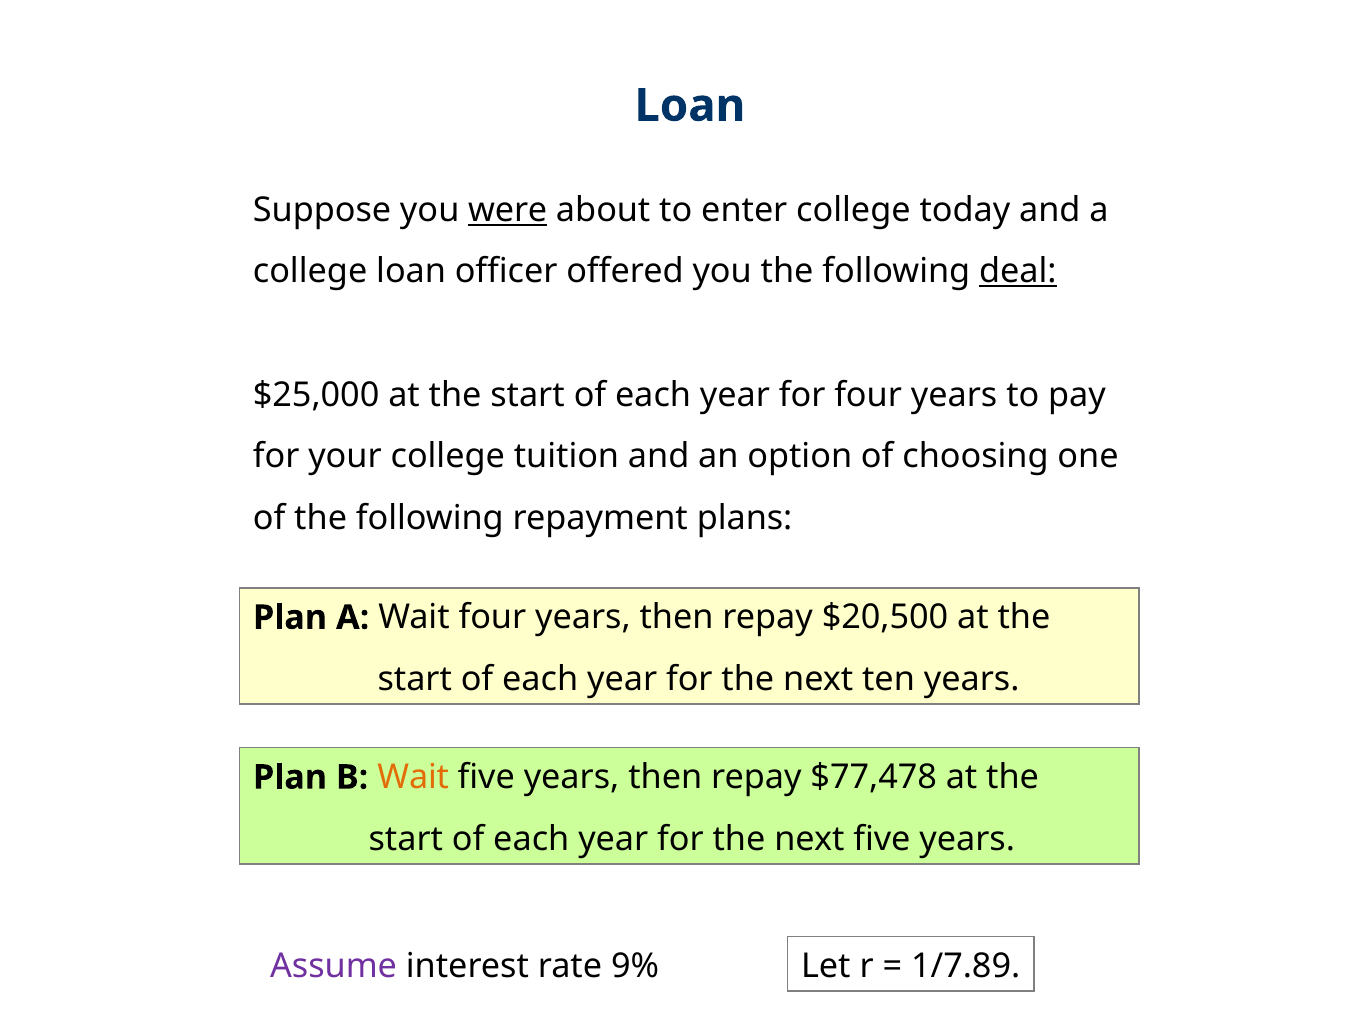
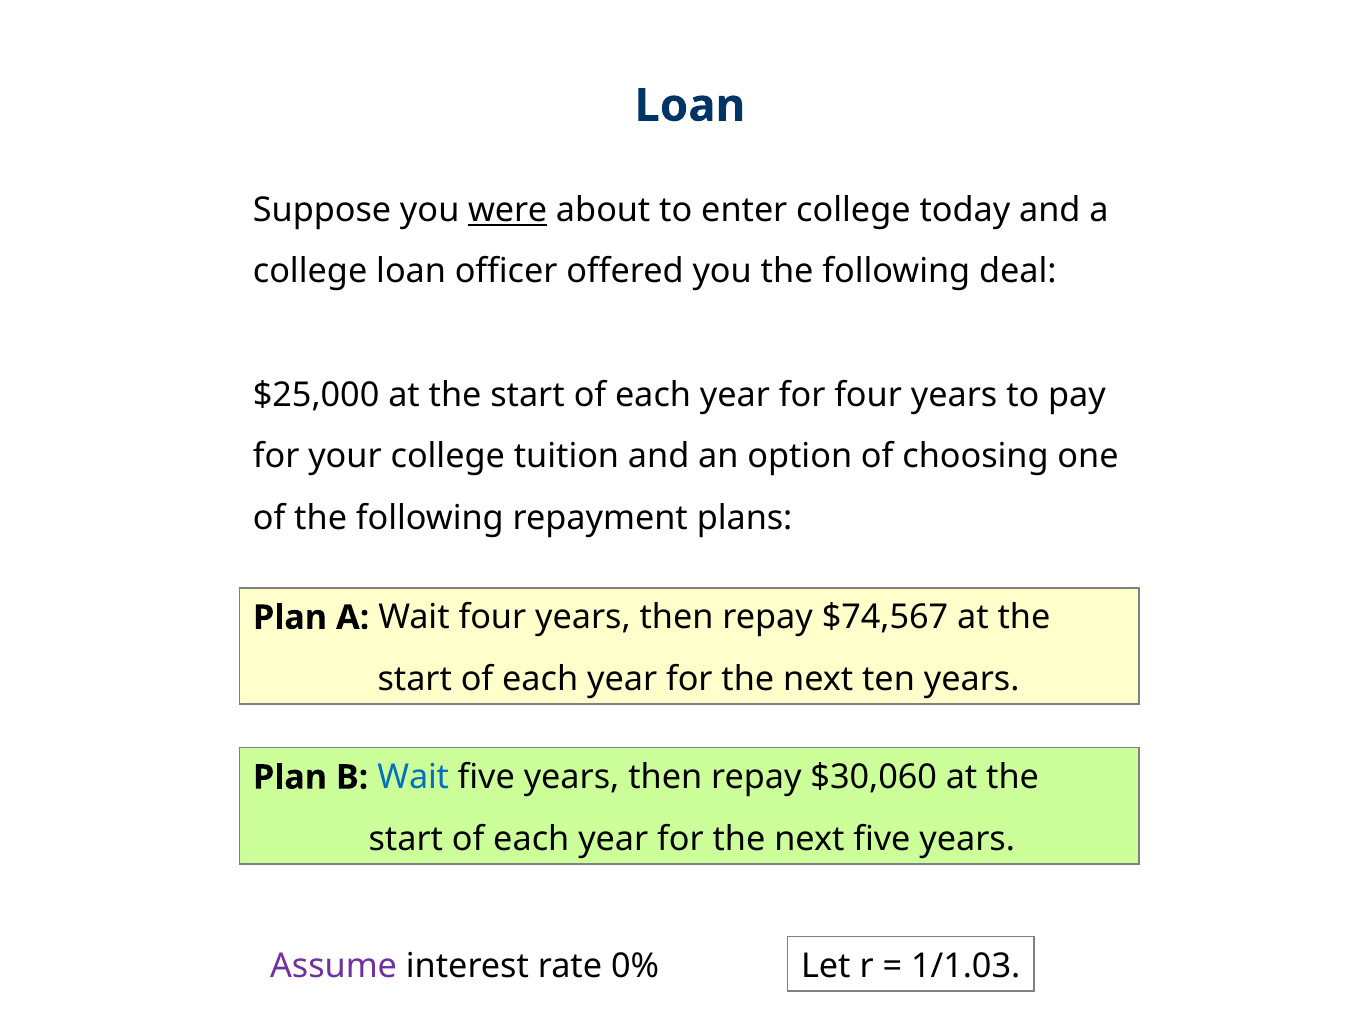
deal underline: present -> none
$20,500: $20,500 -> $74,567
Wait at (413, 777) colour: orange -> blue
$77,478: $77,478 -> $30,060
9%: 9% -> 0%
1/7.89: 1/7.89 -> 1/1.03
